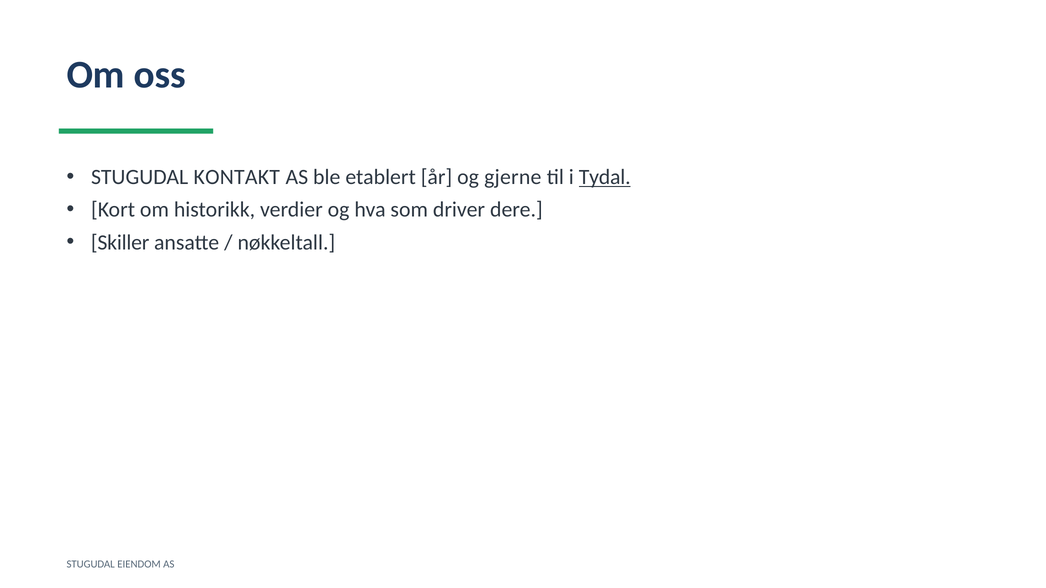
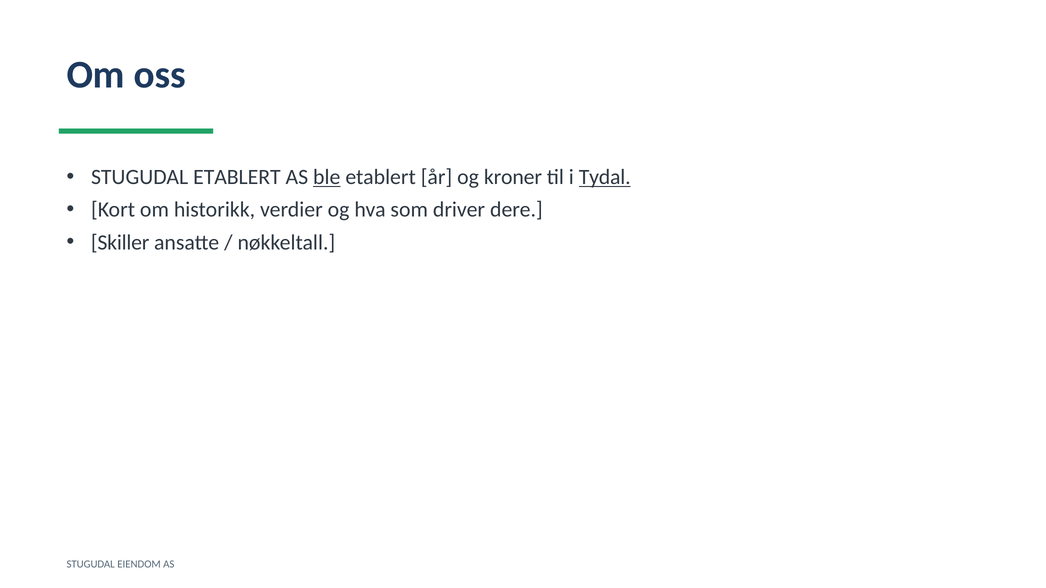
STUGUDAL KONTAKT: KONTAKT -> ETABLERT
ble underline: none -> present
gjerne: gjerne -> kroner
